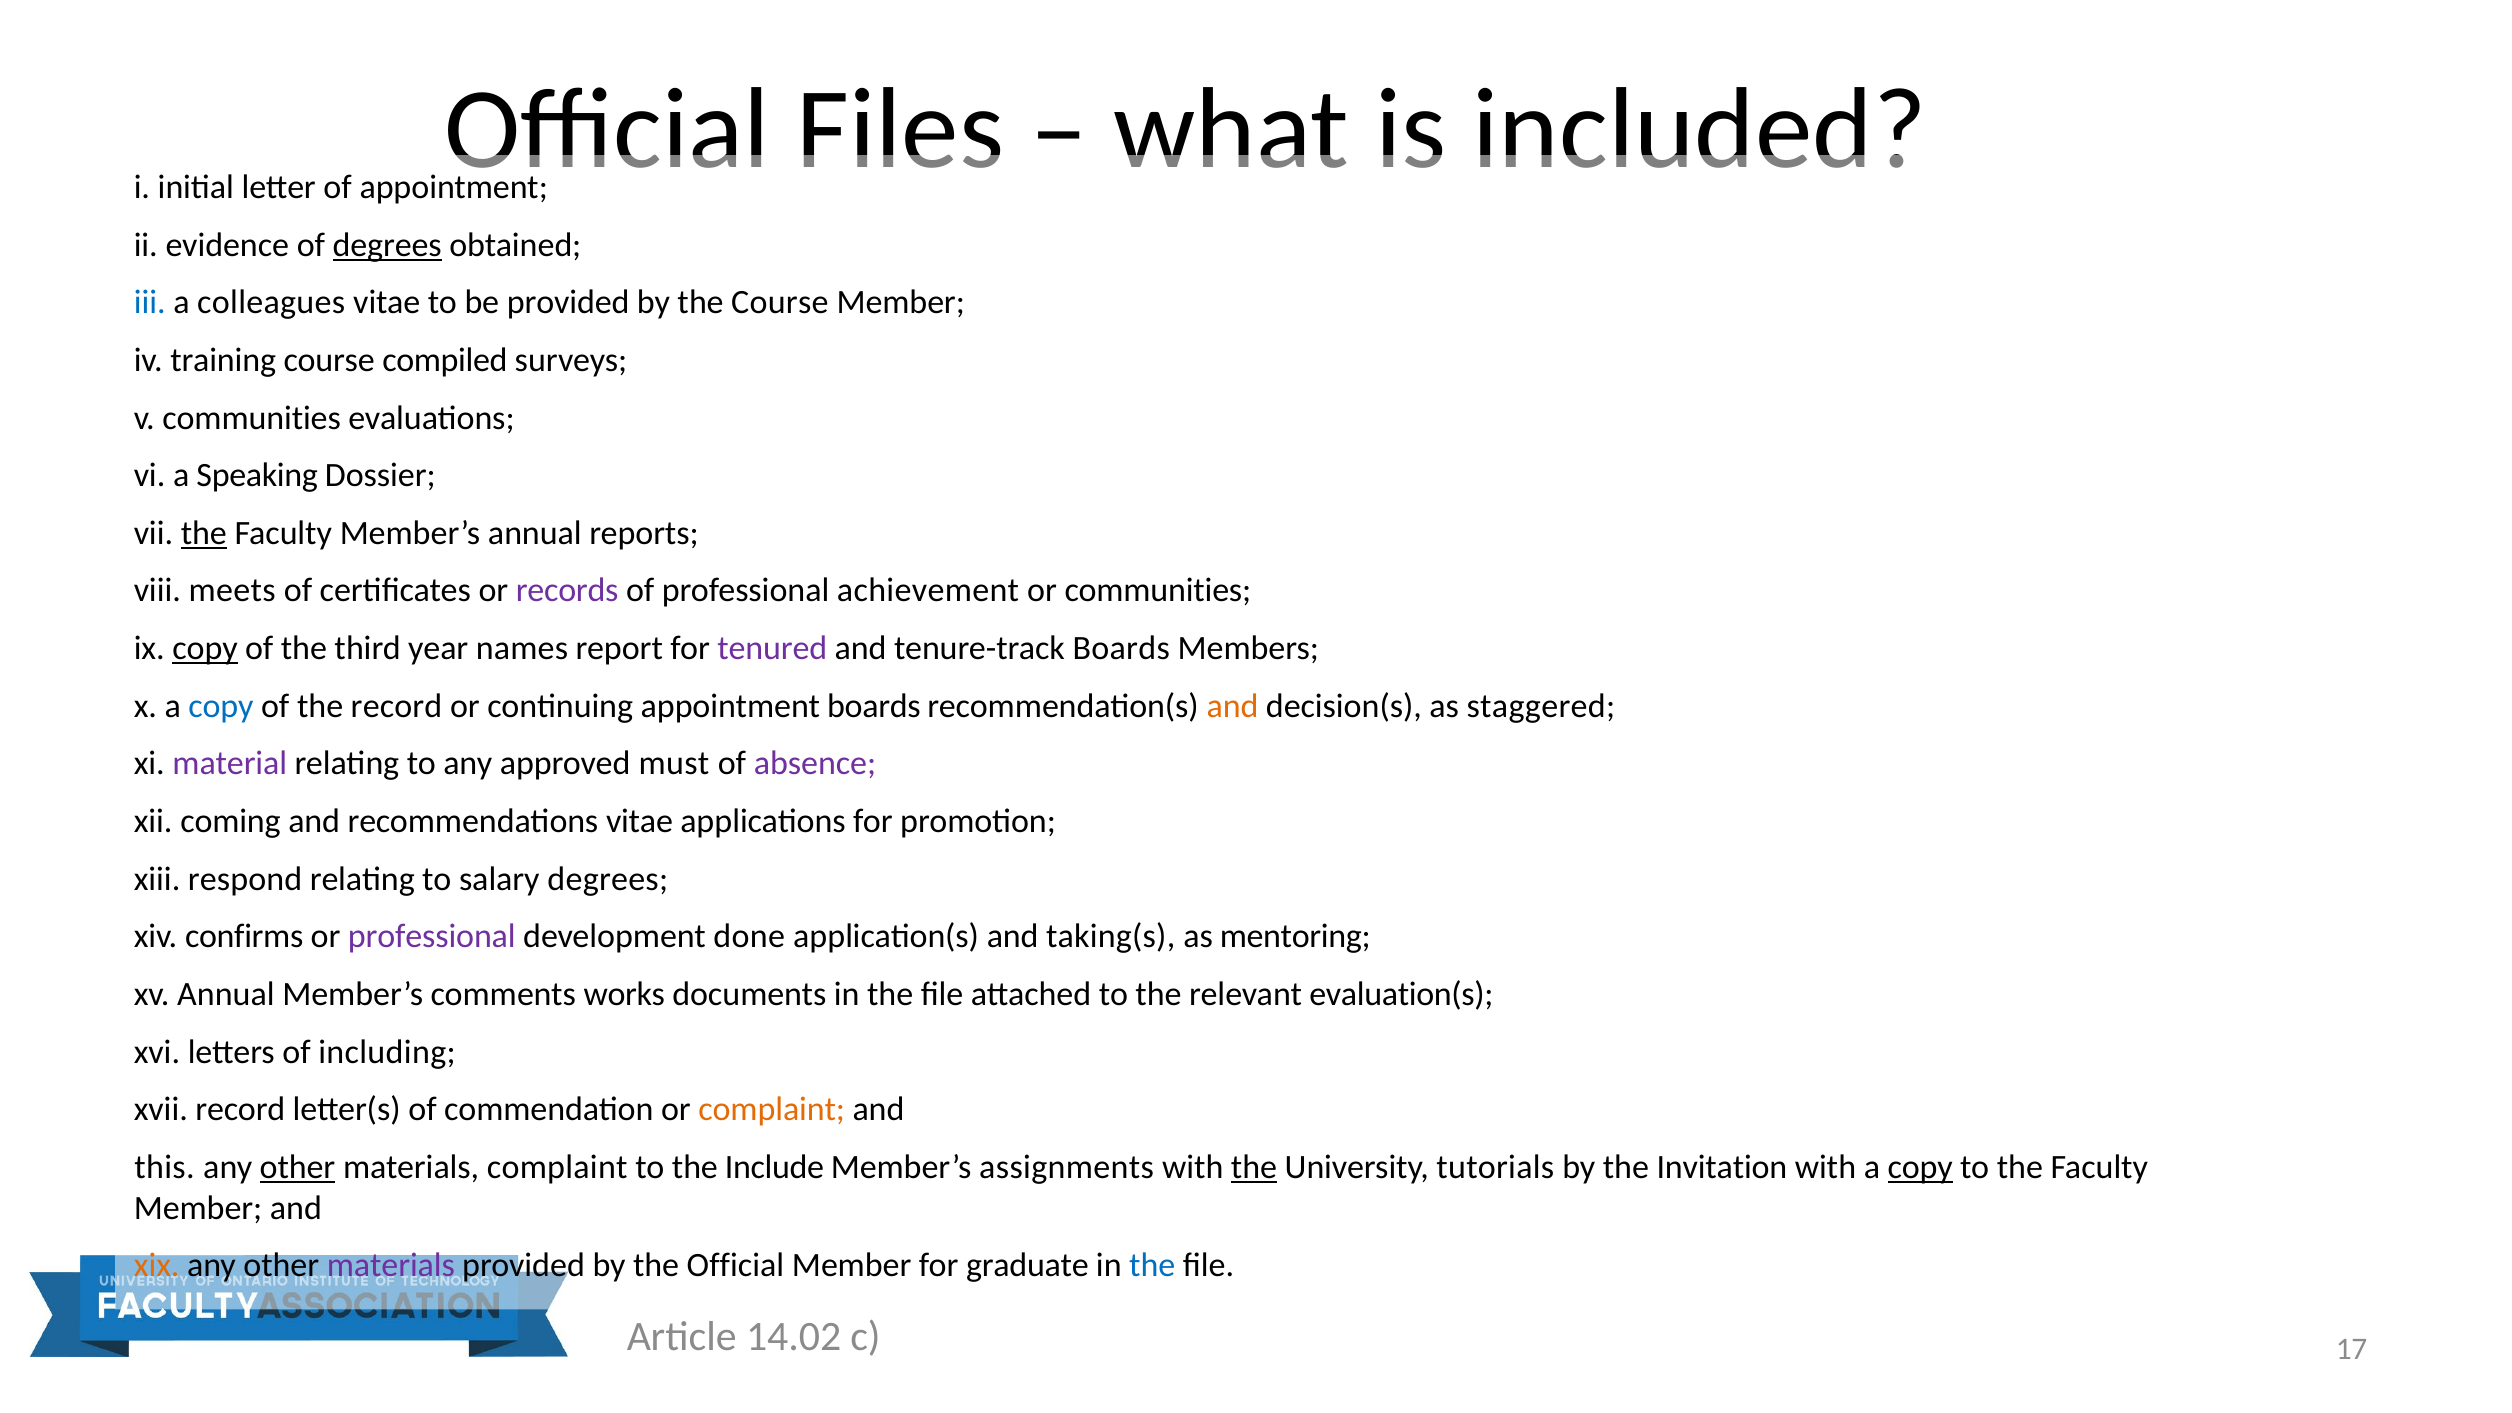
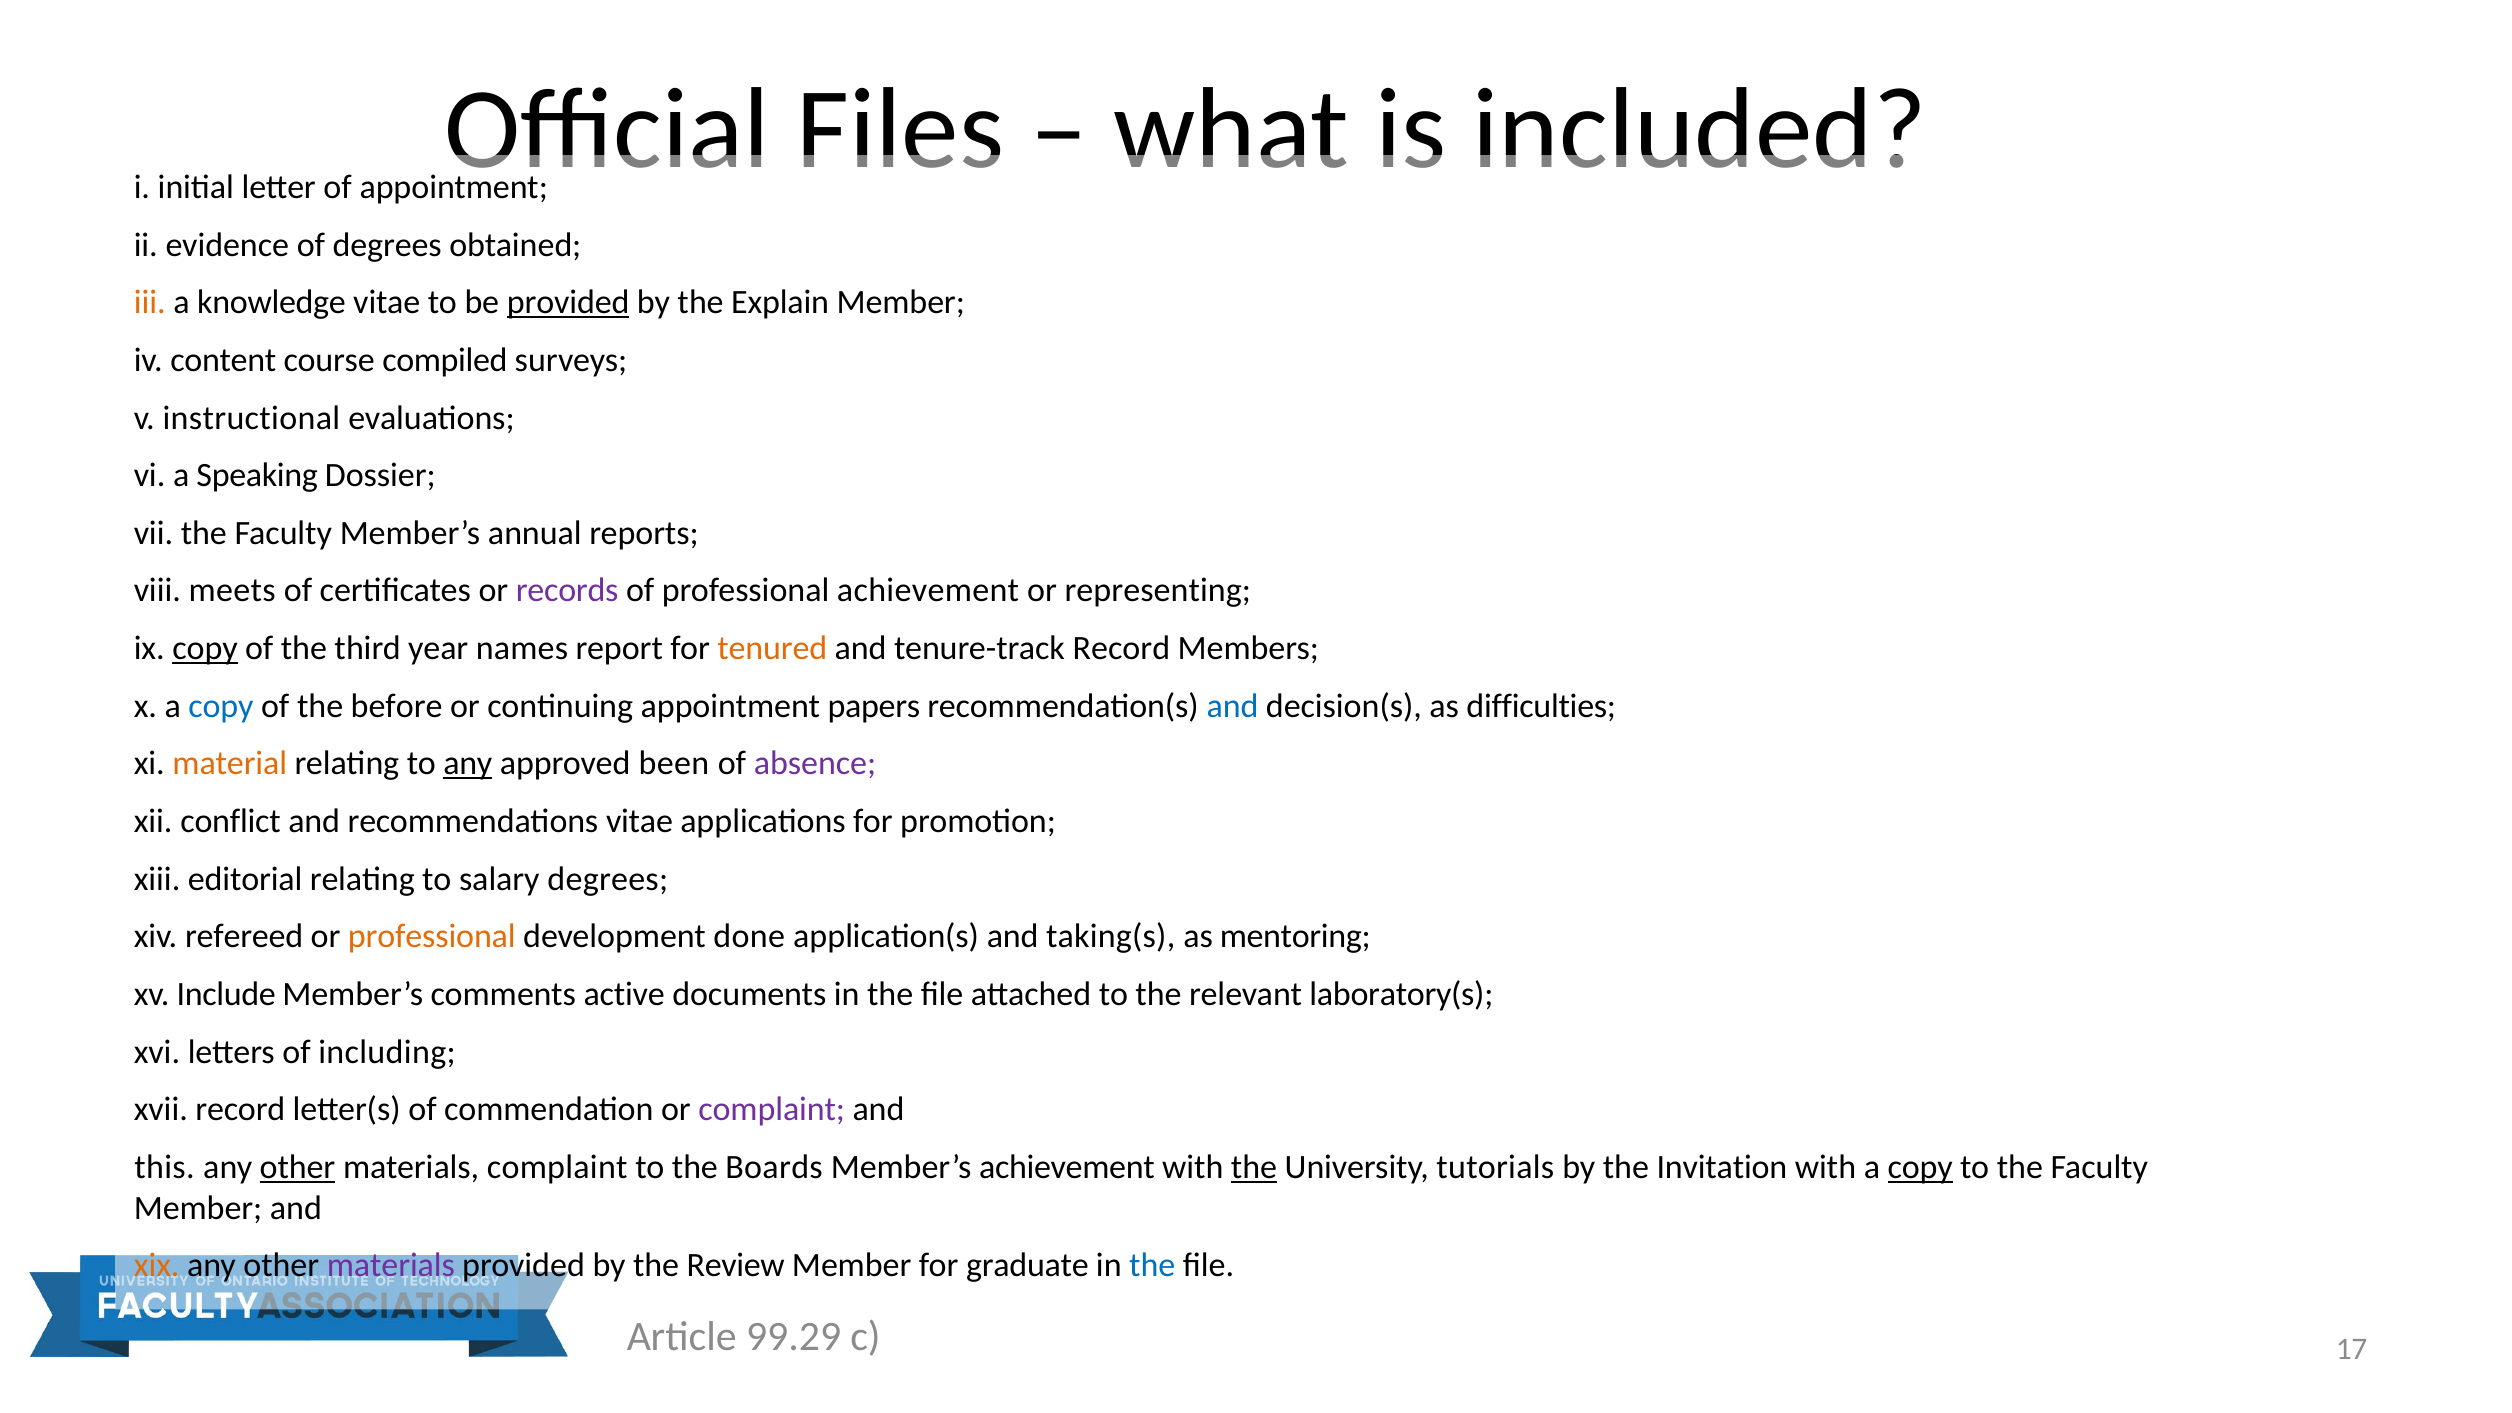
degrees at (387, 245) underline: present -> none
iii colour: blue -> orange
colleagues: colleagues -> knowledge
provided at (568, 303) underline: none -> present
the Course: Course -> Explain
training: training -> content
v communities: communities -> instructional
the at (204, 533) underline: present -> none
or communities: communities -> representing
tenured colour: purple -> orange
tenure-track Boards: Boards -> Record
the record: record -> before
appointment boards: boards -> papers
and at (1232, 706) colour: orange -> blue
staggered: staggered -> difficulties
material colour: purple -> orange
any at (468, 764) underline: none -> present
must: must -> been
coming: coming -> conflict
respond: respond -> editorial
confirms: confirms -> refereed
professional at (432, 937) colour: purple -> orange
xv Annual: Annual -> Include
works: works -> active
evaluation(s: evaluation(s -> laboratory(s
complaint at (772, 1109) colour: orange -> purple
Include: Include -> Boards
Member’s assignments: assignments -> achievement
the Official: Official -> Review
14.02: 14.02 -> 99.29
